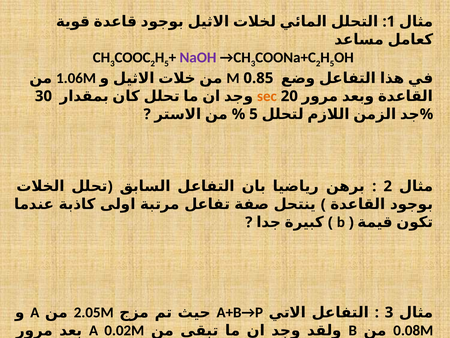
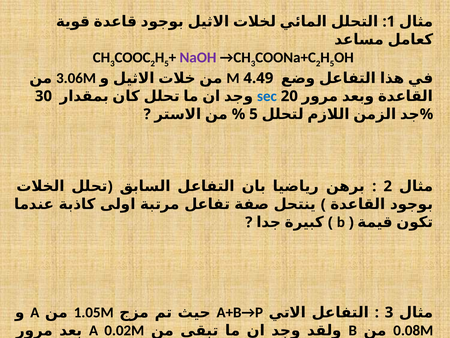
1.06M: 1.06M -> 3.06M
0.85: 0.85 -> 4.49
sec colour: orange -> blue
2.05M: 2.05M -> 1.05M
